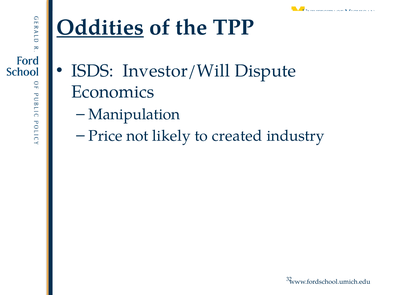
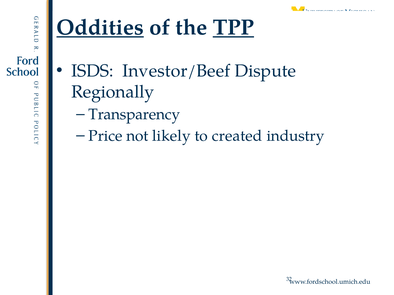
TPP underline: none -> present
Investor/Will: Investor/Will -> Investor/Beef
Economics: Economics -> Regionally
Manipulation: Manipulation -> Transparency
